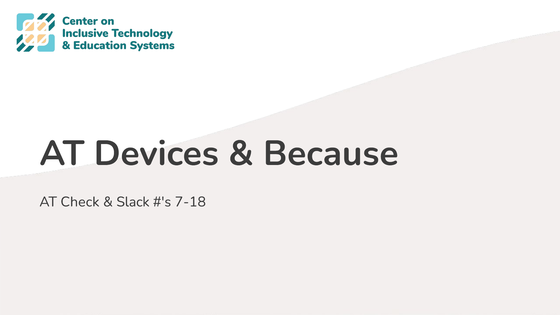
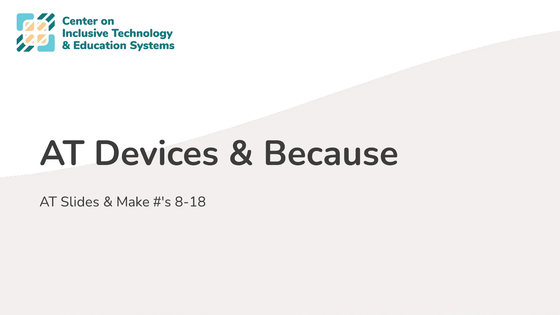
Check: Check -> Slides
Slack: Slack -> Make
7-18: 7-18 -> 8-18
